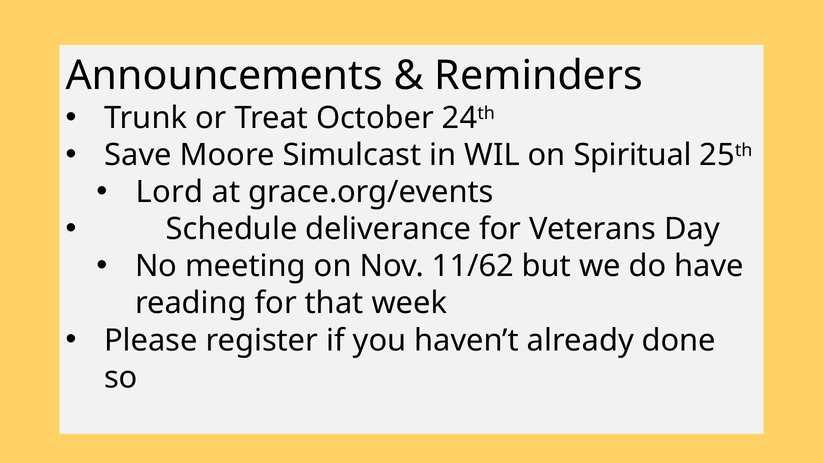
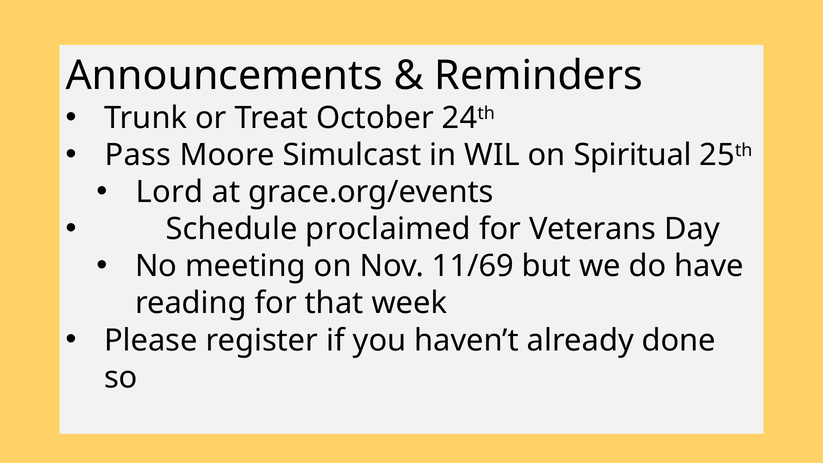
Save: Save -> Pass
deliverance: deliverance -> proclaimed
11/62: 11/62 -> 11/69
